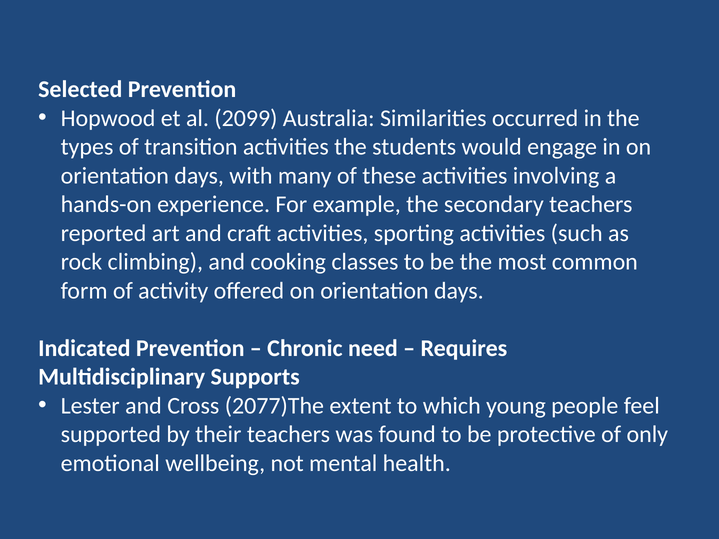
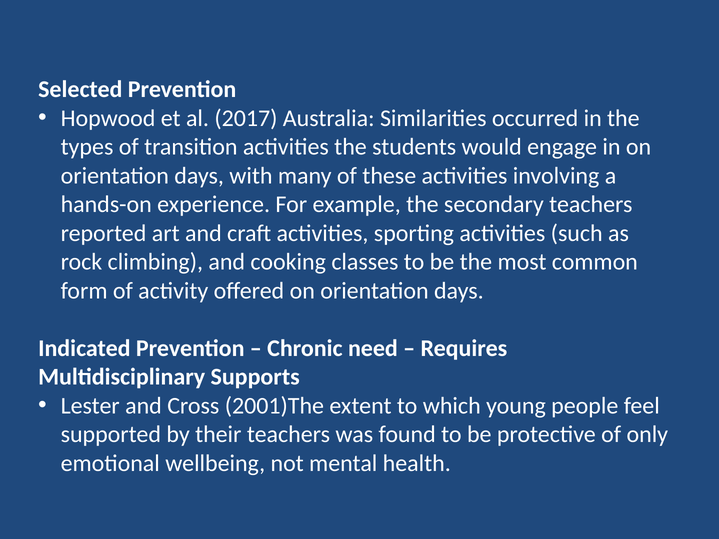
2099: 2099 -> 2017
2077)The: 2077)The -> 2001)The
